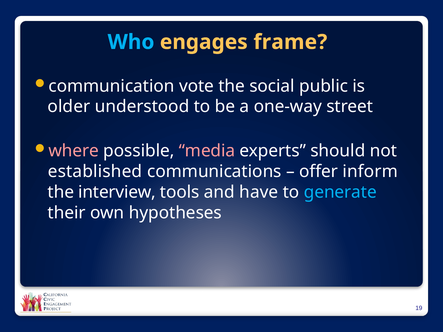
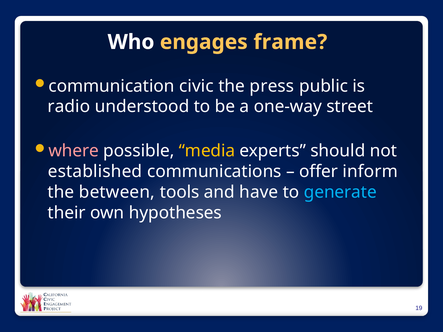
Who colour: light blue -> white
vote: vote -> civic
social: social -> press
older: older -> radio
media colour: pink -> yellow
interview: interview -> between
